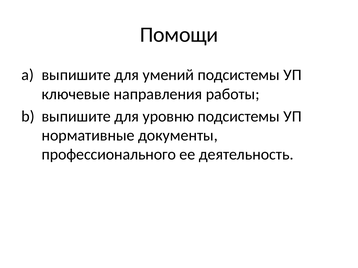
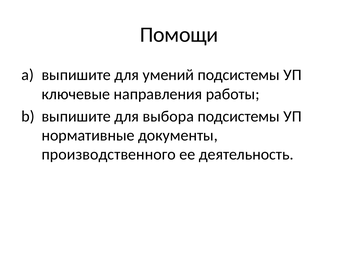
уровню: уровню -> выбора
профессионального: профессионального -> производственного
